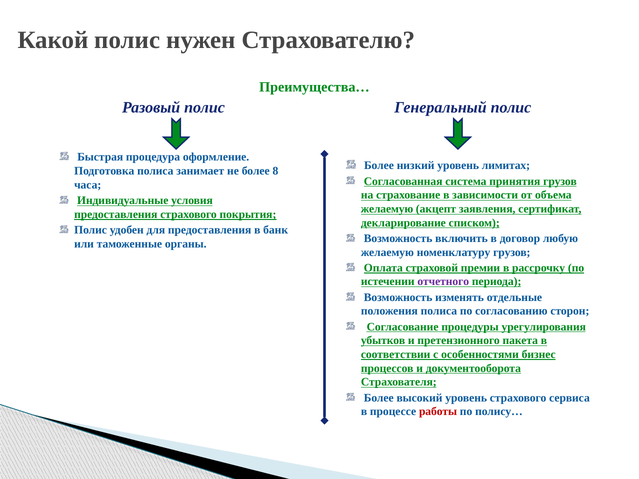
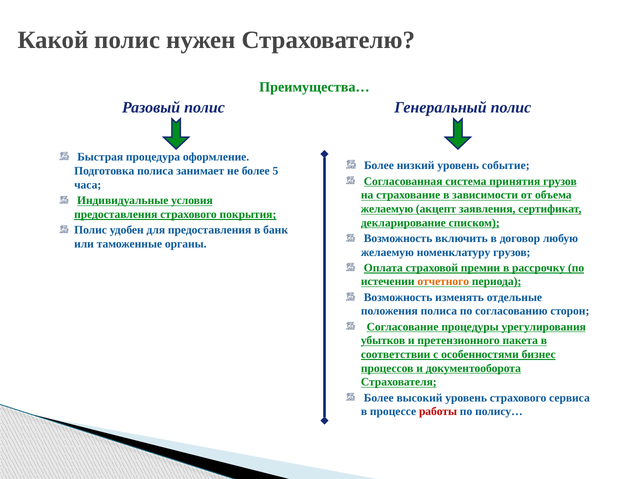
лимитах: лимитах -> событие
8: 8 -> 5
отчетного colour: purple -> orange
